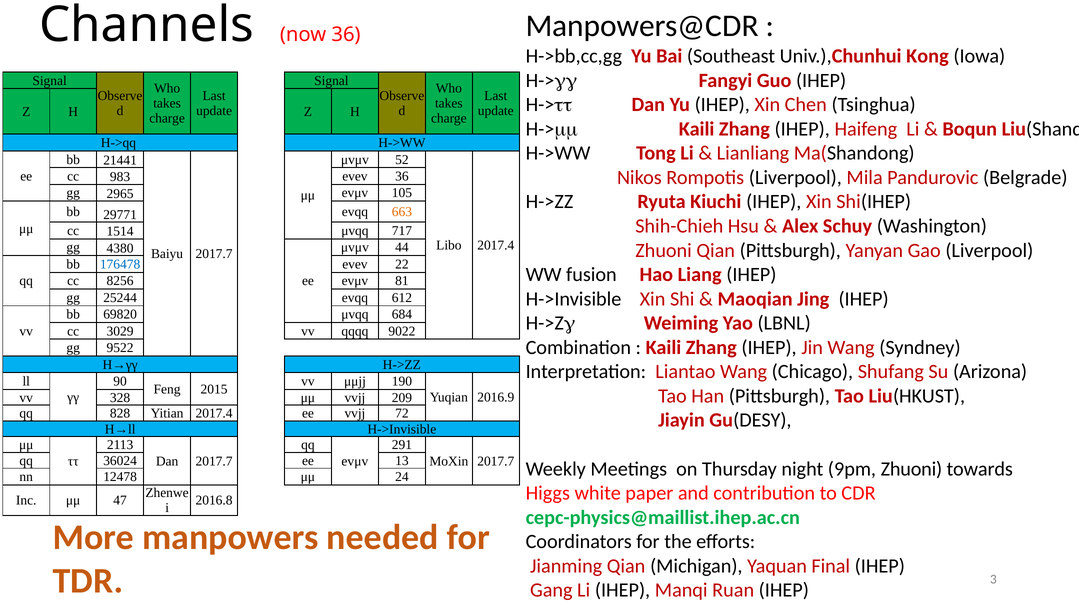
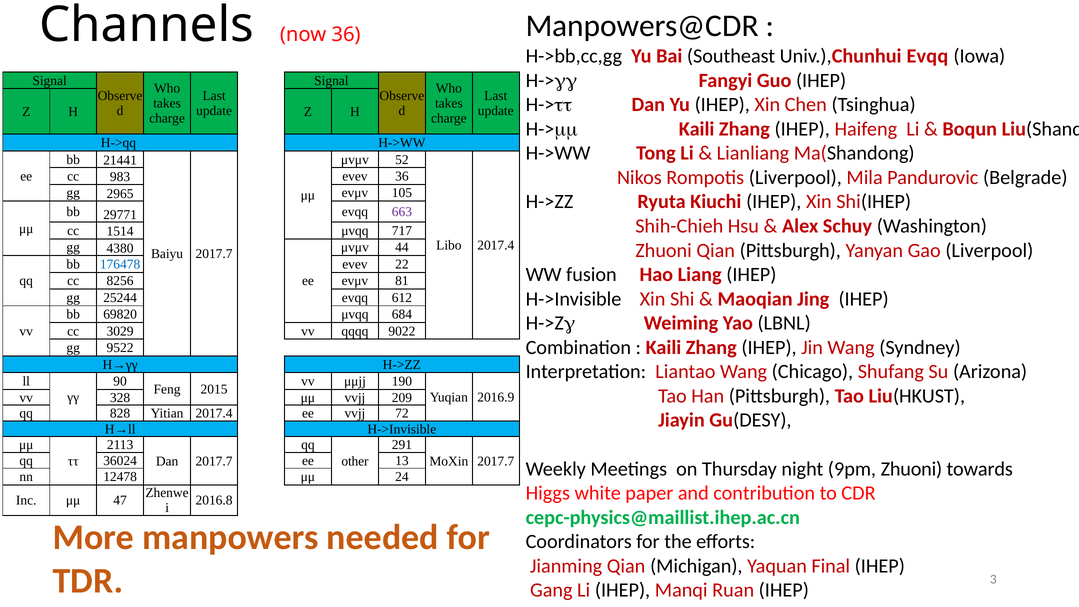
Univ.),Chunhui Kong: Kong -> Evqq
663 colour: orange -> purple
evμv at (355, 461): evμv -> other
